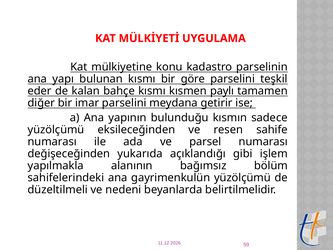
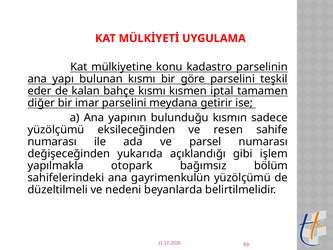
paylı: paylı -> iptal
alanının: alanının -> otopark
